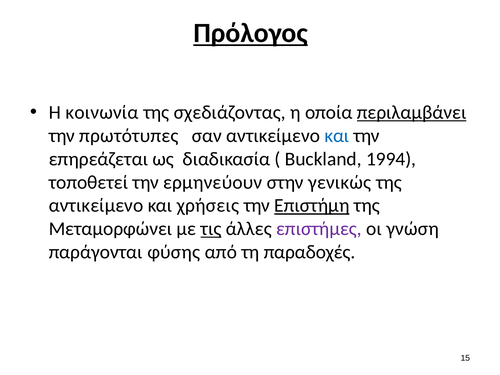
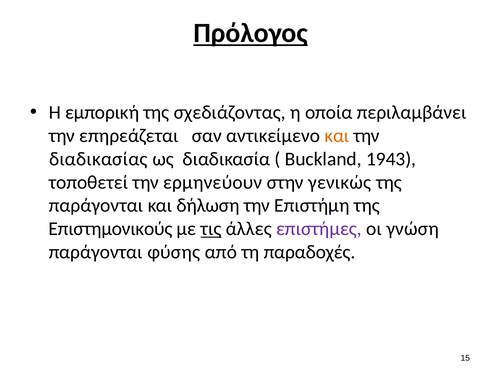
κοινωνία: κοινωνία -> εμπορική
περιλαμβάνει underline: present -> none
πρωτότυπες: πρωτότυπες -> επηρεάζεται
και at (337, 136) colour: blue -> orange
επηρεάζεται: επηρεάζεται -> διαδικασίας
1994: 1994 -> 1943
αντικείμενο at (96, 206): αντικείμενο -> παράγονται
χρήσεις: χρήσεις -> δήλωση
Επιστήμη underline: present -> none
Μεταμορφώνει: Μεταμορφώνει -> Επιστημονικούς
